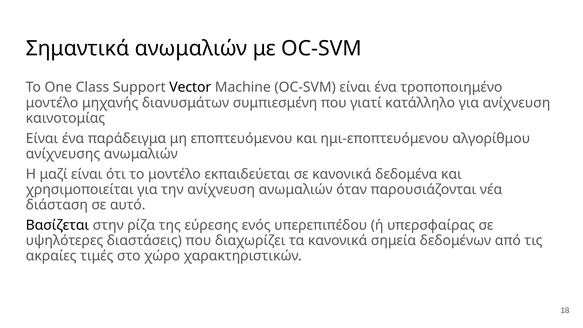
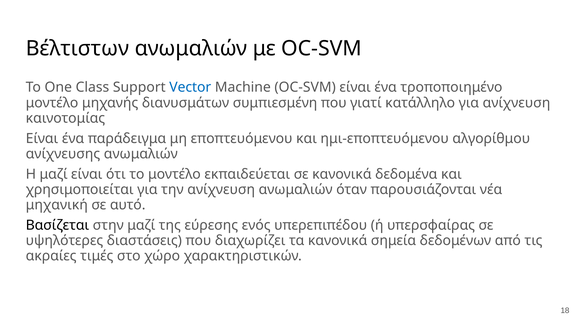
Σημαντικά: Σημαντικά -> Βέλτιστων
Vector colour: black -> blue
διάσταση: διάσταση -> μηχανική
στην ρίζα: ρίζα -> μαζί
